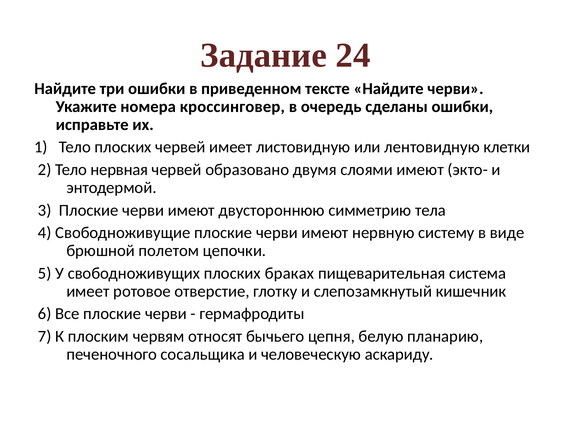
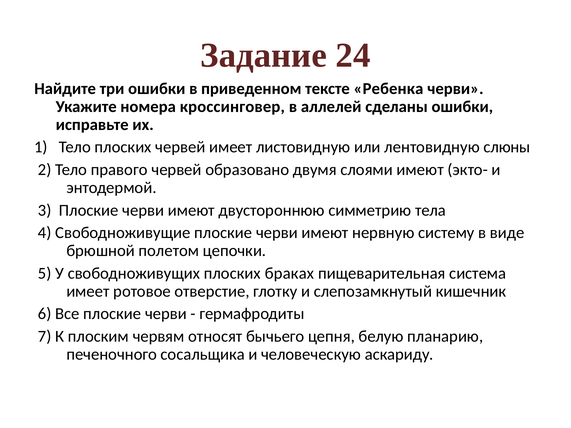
тексте Найдите: Найдите -> Ребенка
очередь: очередь -> аллелей
клетки: клетки -> слюны
нервная: нервная -> правого
